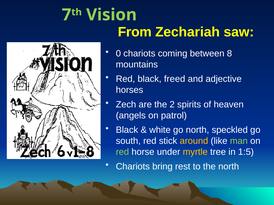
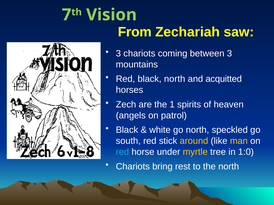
0 at (118, 54): 0 -> 3
between 8: 8 -> 3
black freed: freed -> north
adjective: adjective -> acquitted
2: 2 -> 1
man colour: light green -> yellow
red at (122, 152) colour: light green -> light blue
1:5: 1:5 -> 1:0
